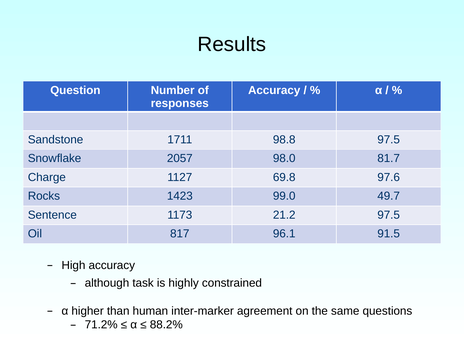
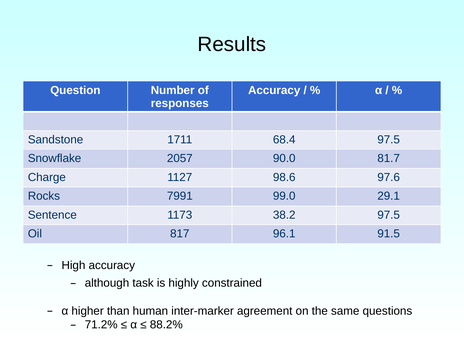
98.8: 98.8 -> 68.4
98.0: 98.0 -> 90.0
69.8: 69.8 -> 98.6
1423: 1423 -> 7991
49.7: 49.7 -> 29.1
21.2: 21.2 -> 38.2
